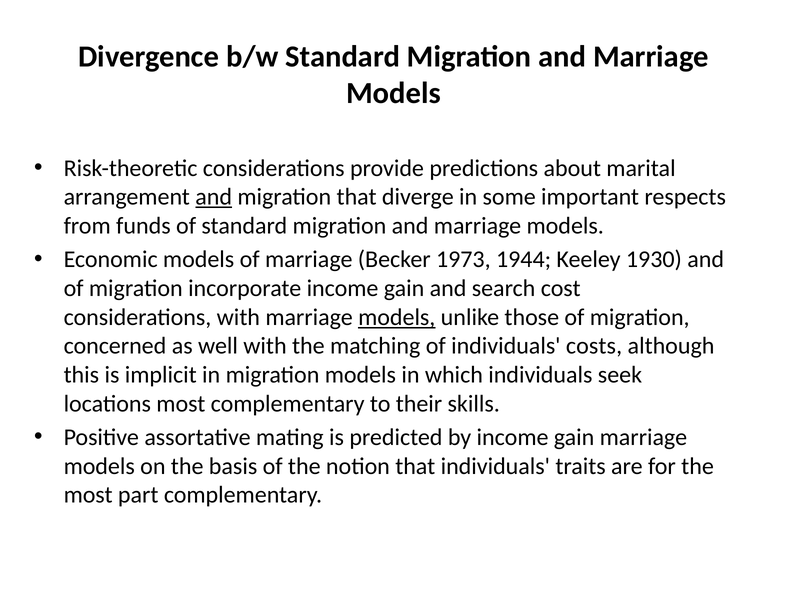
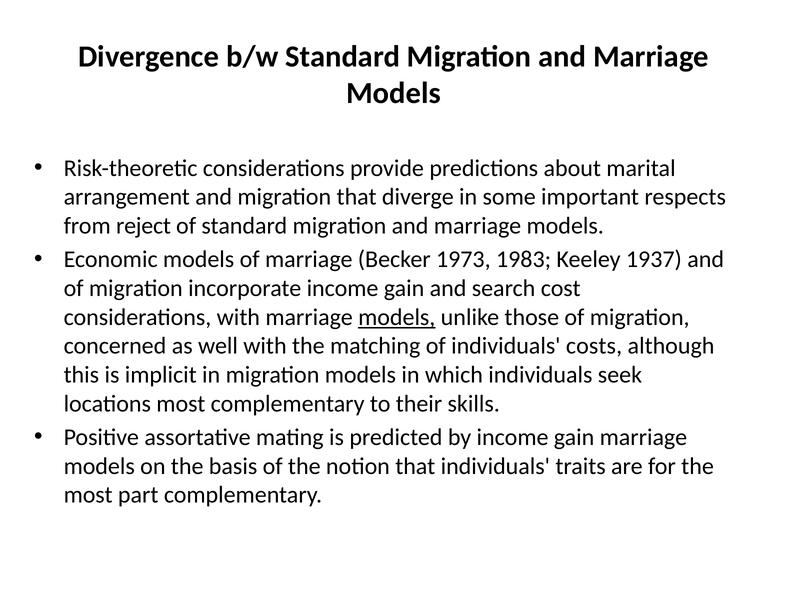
and at (214, 197) underline: present -> none
funds: funds -> reject
1944: 1944 -> 1983
1930: 1930 -> 1937
